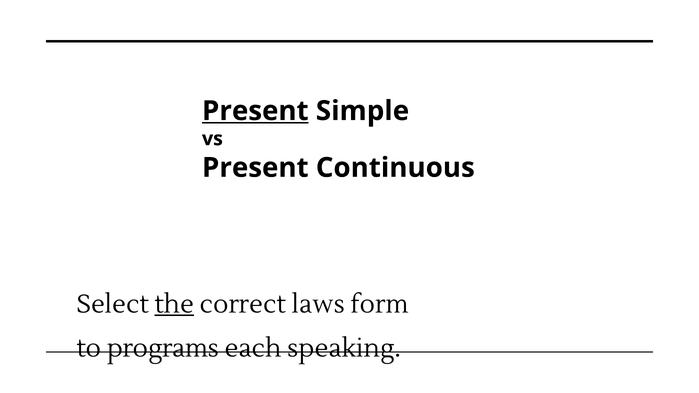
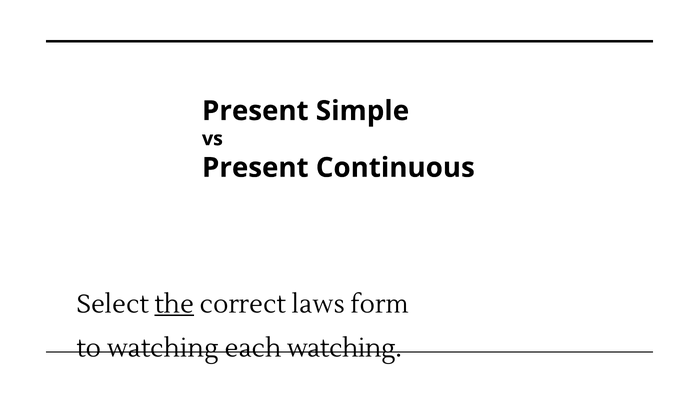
Present at (255, 111) underline: present -> none
to programs: programs -> watching
each speaking: speaking -> watching
